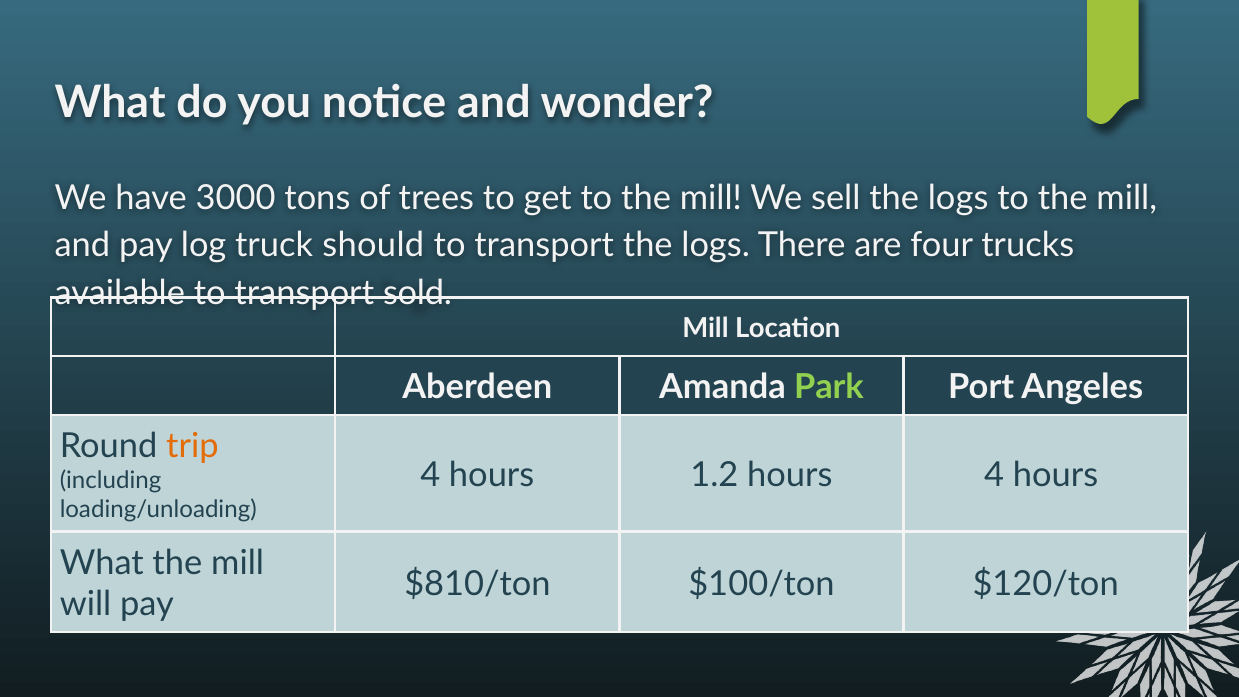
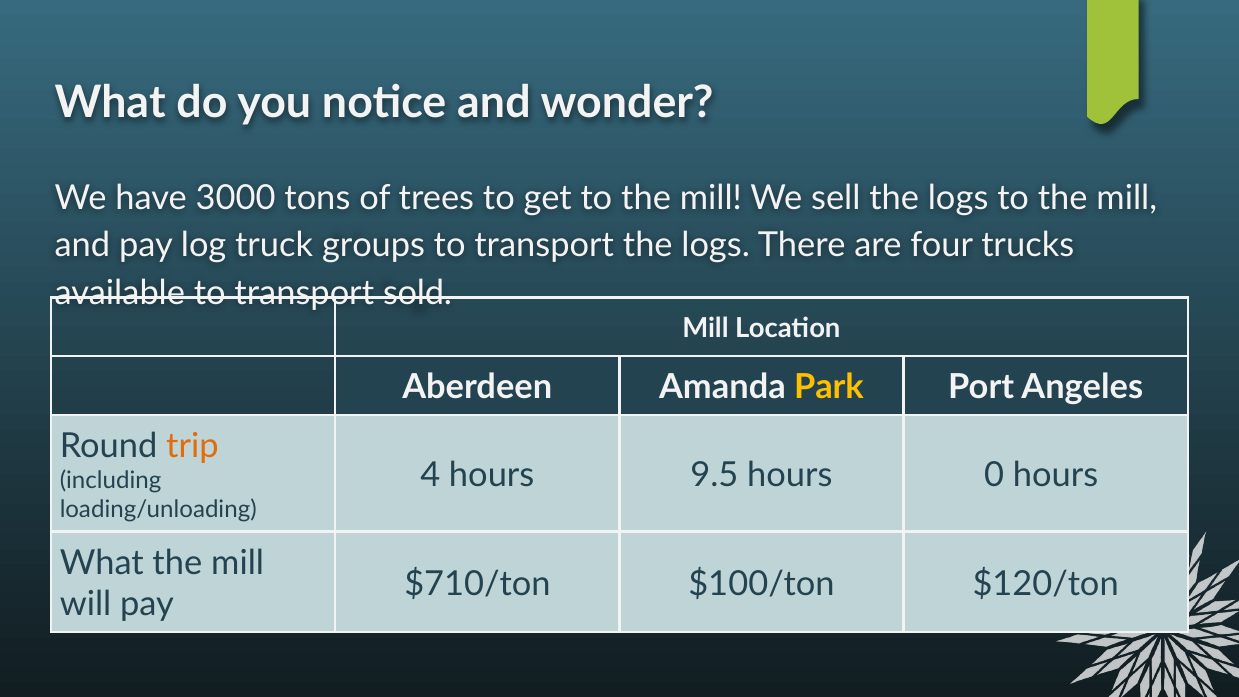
should: should -> groups
Park colour: light green -> yellow
1.2: 1.2 -> 9.5
hours 4: 4 -> 0
$810/ton: $810/ton -> $710/ton
